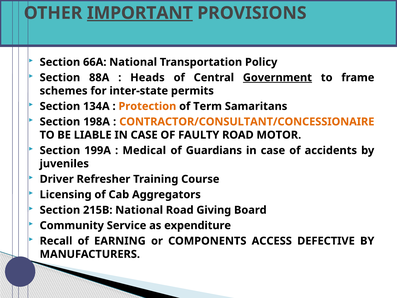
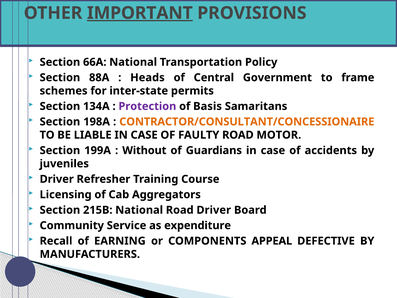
Government underline: present -> none
Protection colour: orange -> purple
Term: Term -> Basis
Medical: Medical -> Without
Road Giving: Giving -> Driver
ACCESS: ACCESS -> APPEAL
